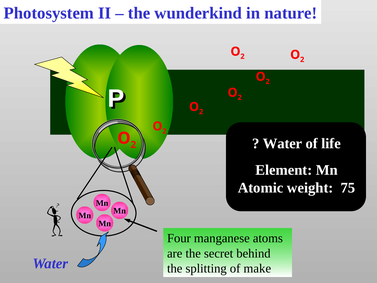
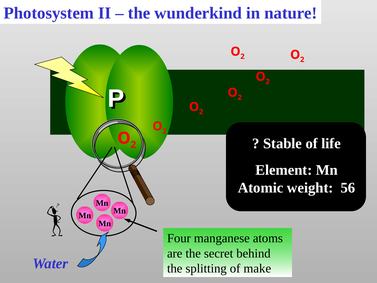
Water at (283, 143): Water -> Stable
75: 75 -> 56
